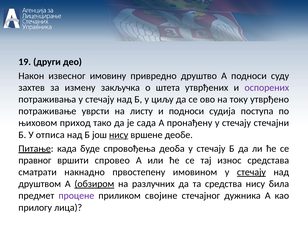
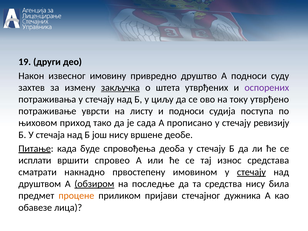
закључка underline: none -> present
пронађену: пронађену -> прописано
стечајни: стечајни -> ревизију
отписа: отписа -> стечаја
нису at (119, 135) underline: present -> none
правног: правног -> исплати
разлучних: разлучних -> последње
процене colour: purple -> orange
својине: својине -> пријави
прилогу: прилогу -> обавезе
